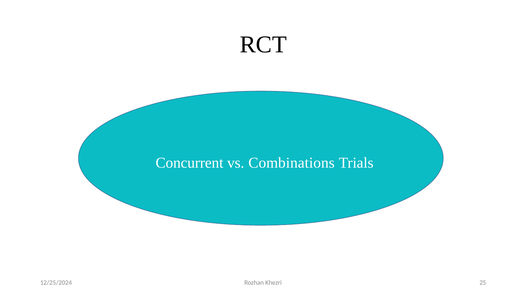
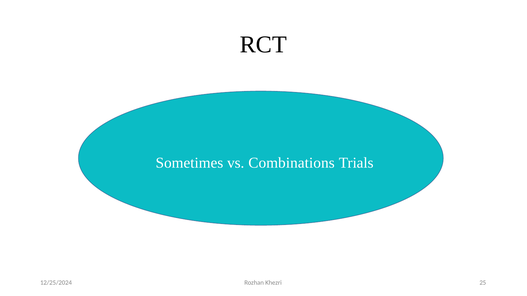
Concurrent: Concurrent -> Sometimes
